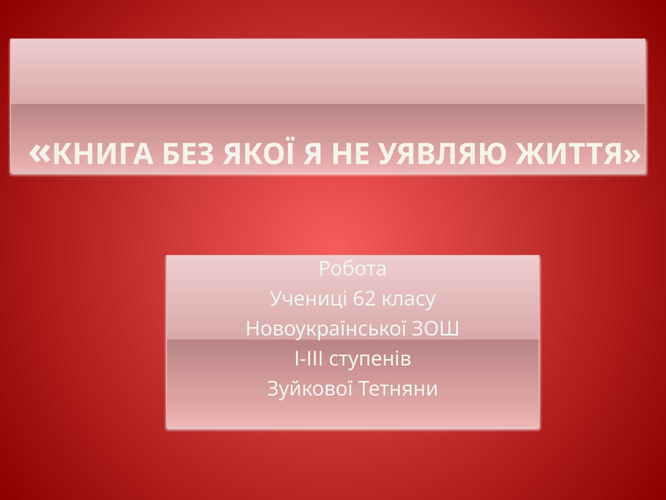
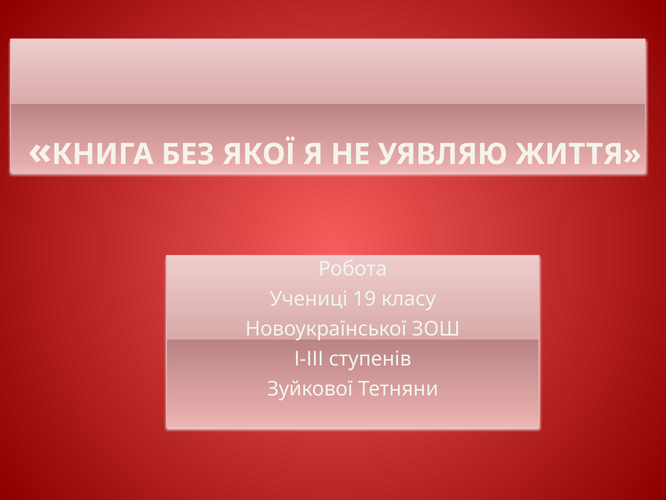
62: 62 -> 19
